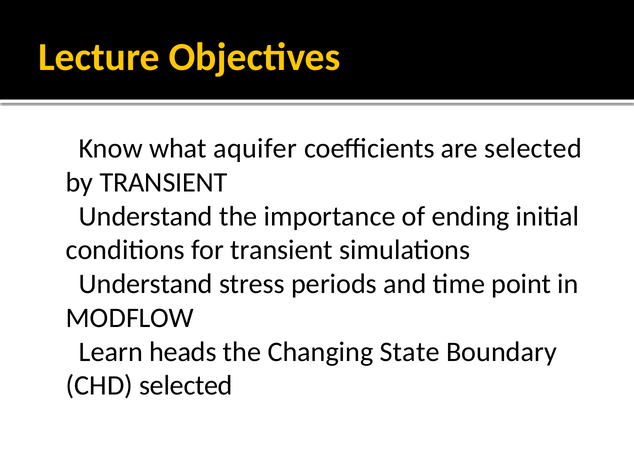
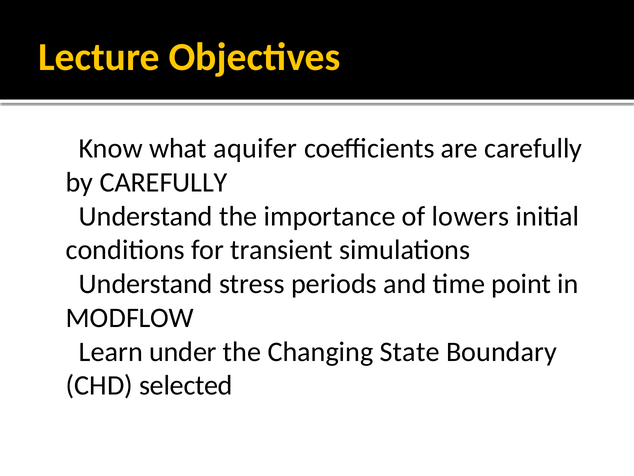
are selected: selected -> carefully
by TRANSIENT: TRANSIENT -> CAREFULLY
ending: ending -> lowers
heads: heads -> under
